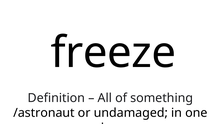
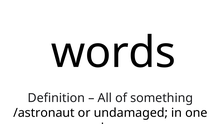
freeze: freeze -> words
